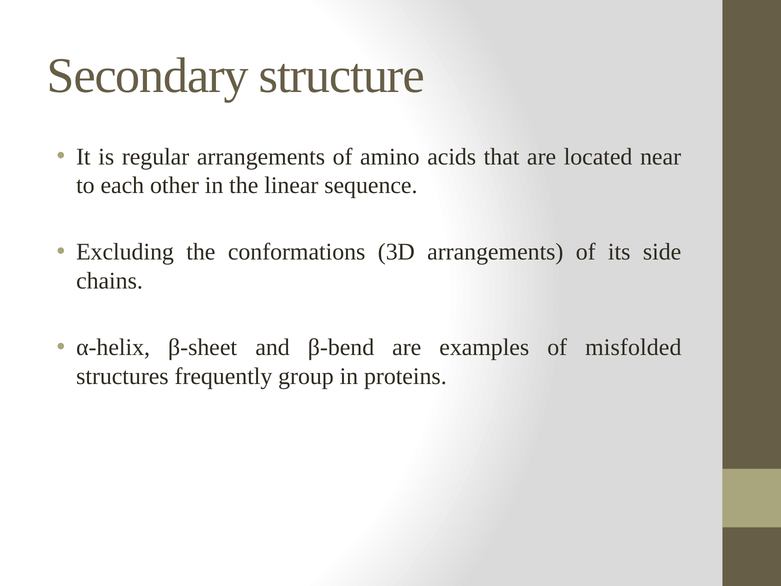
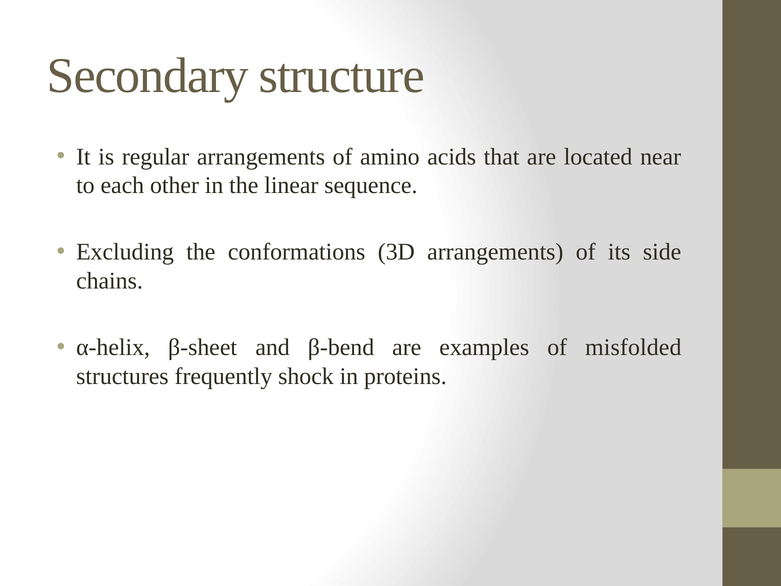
group: group -> shock
